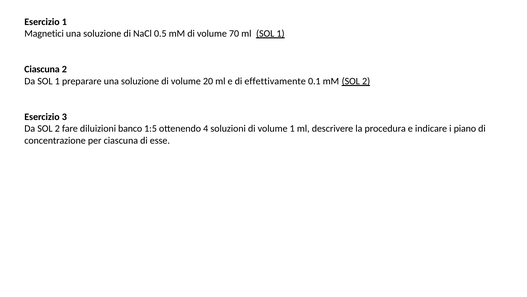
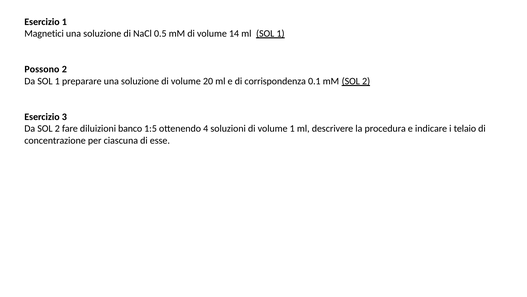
70: 70 -> 14
Ciascuna at (42, 69): Ciascuna -> Possono
effettivamente: effettivamente -> corrispondenza
piano: piano -> telaio
